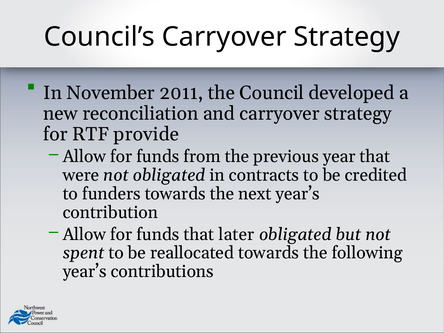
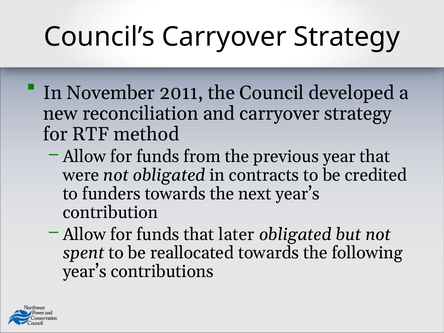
provide: provide -> method
